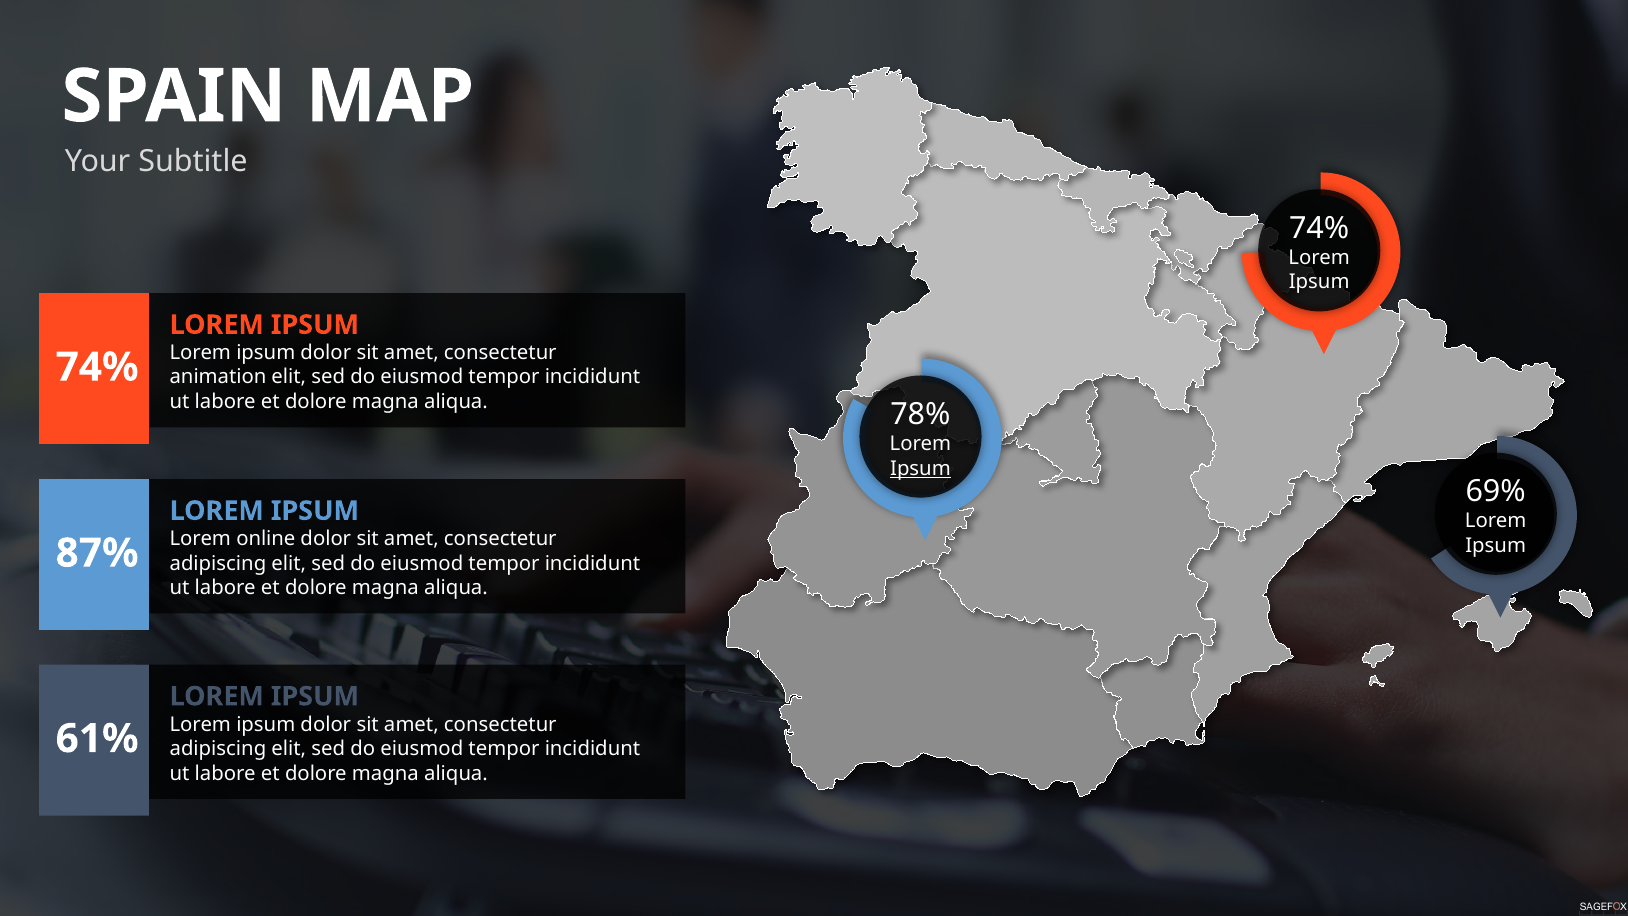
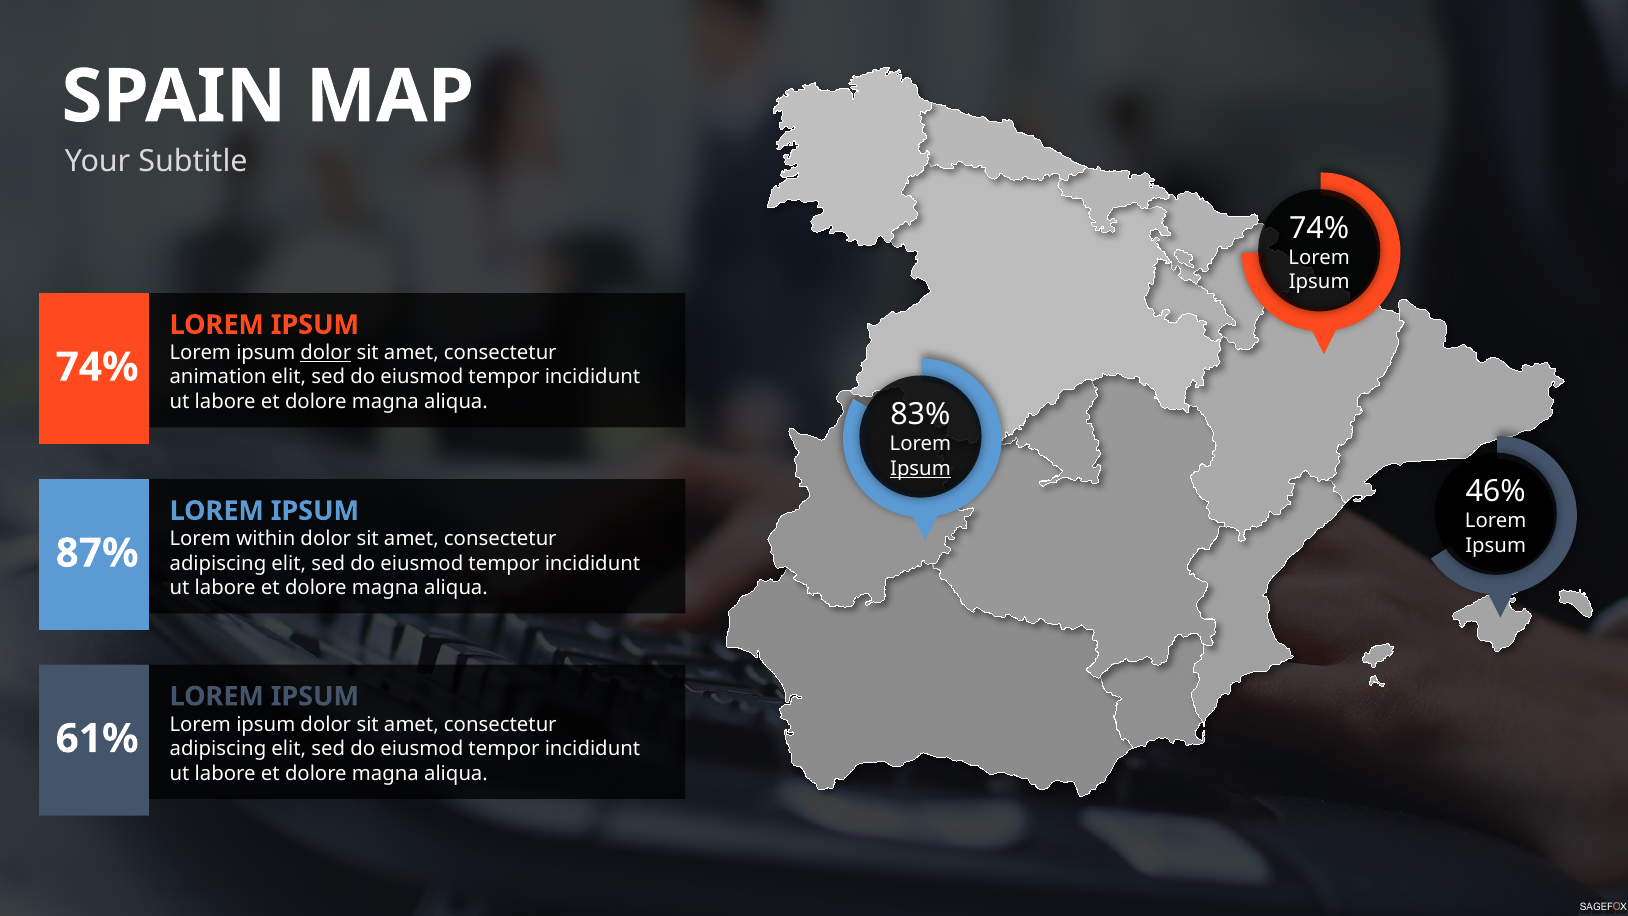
dolor at (326, 353) underline: none -> present
78%: 78% -> 83%
69%: 69% -> 46%
online: online -> within
